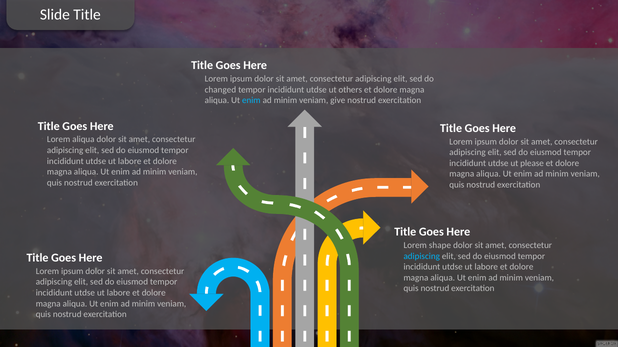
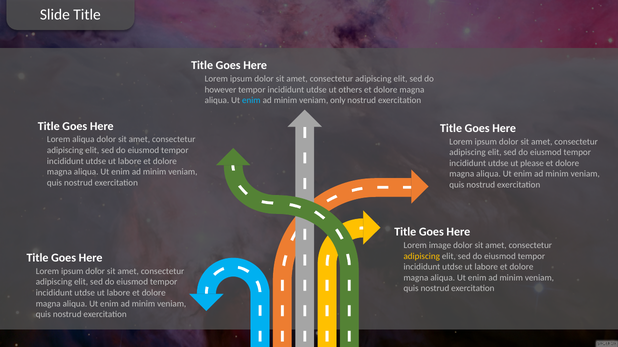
changed: changed -> however
give: give -> only
shape: shape -> image
adipiscing at (422, 257) colour: light blue -> yellow
